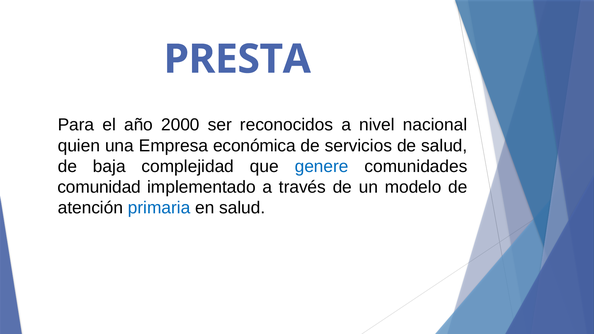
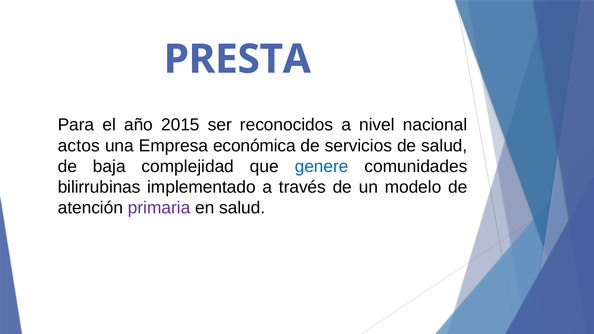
2000: 2000 -> 2015
quien: quien -> actos
comunidad: comunidad -> bilirrubinas
primaria colour: blue -> purple
